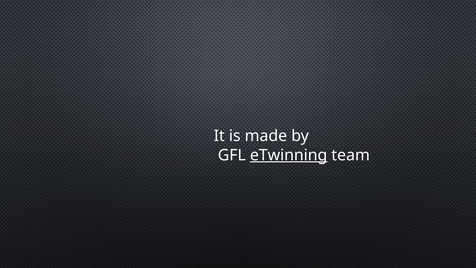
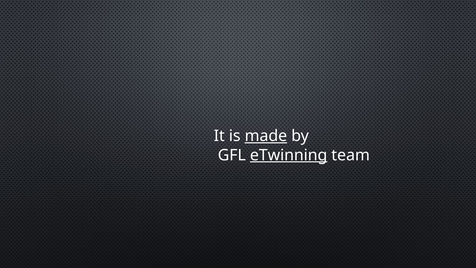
made underline: none -> present
